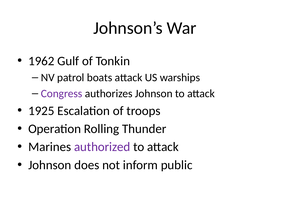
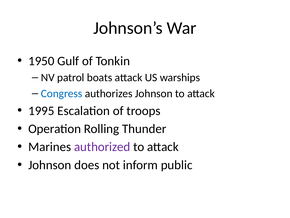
1962: 1962 -> 1950
Congress colour: purple -> blue
1925: 1925 -> 1995
